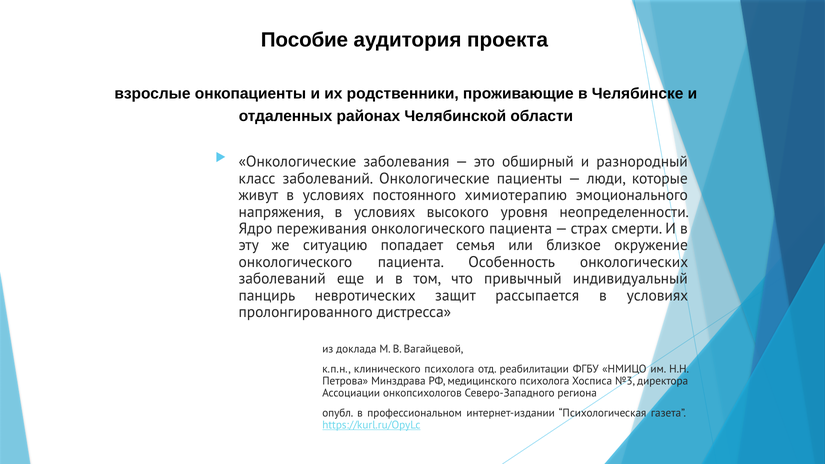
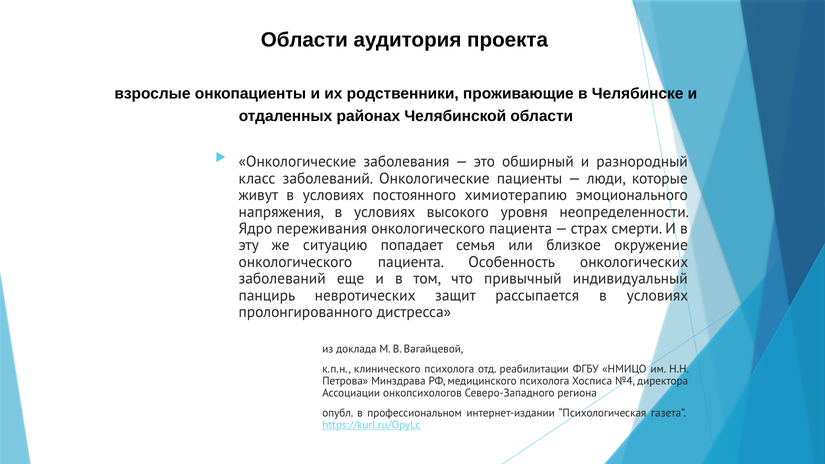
Пособие at (304, 40): Пособие -> Области
№3: №3 -> №4
